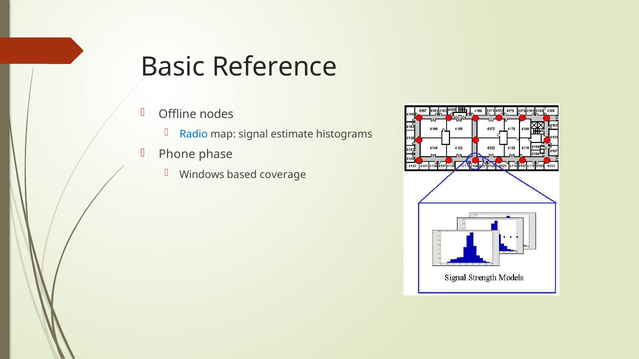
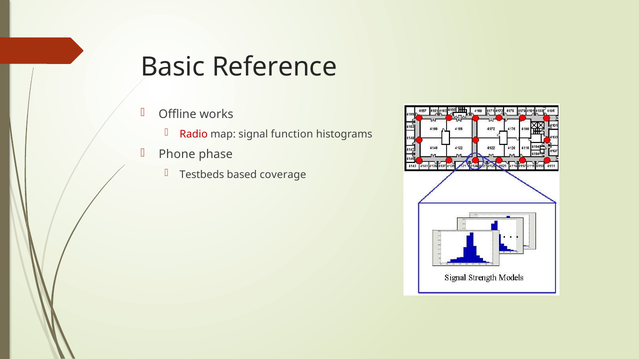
nodes: nodes -> works
Radio colour: blue -> red
estimate: estimate -> function
Windows: Windows -> Testbeds
